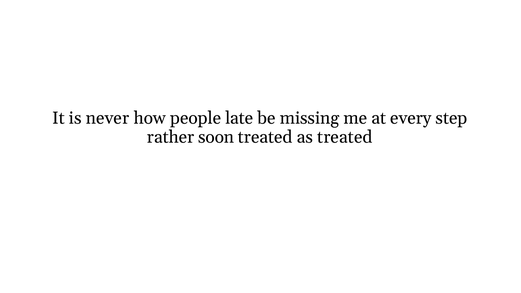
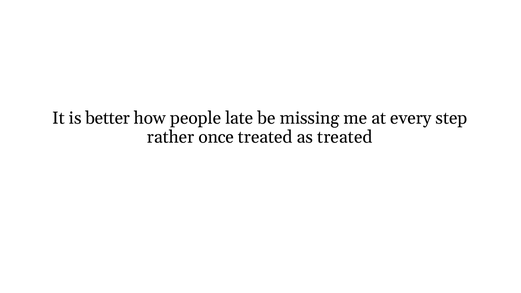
never: never -> better
soon: soon -> once
